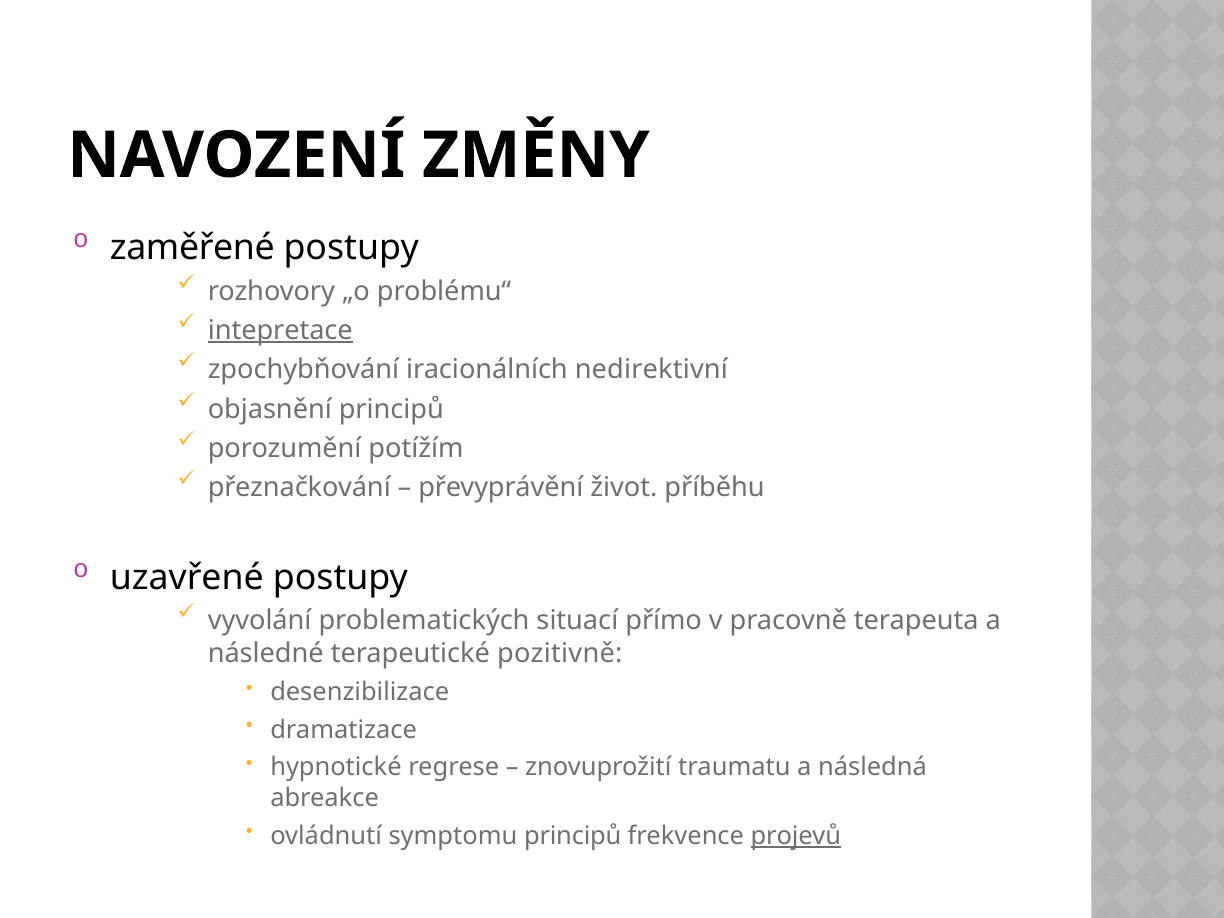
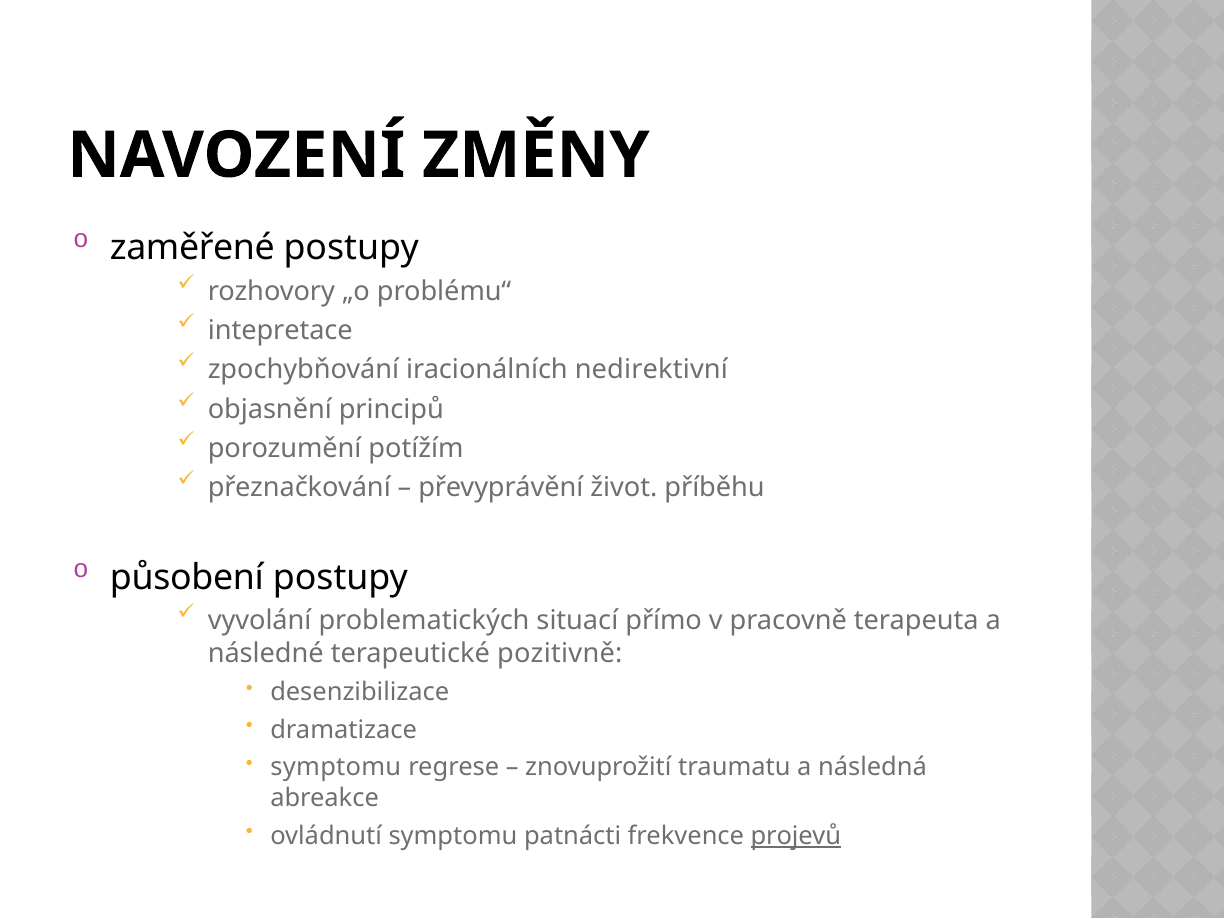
intepretace underline: present -> none
uzavřené: uzavřené -> působení
hypnotické at (336, 767): hypnotické -> symptomu
symptomu principů: principů -> patnácti
